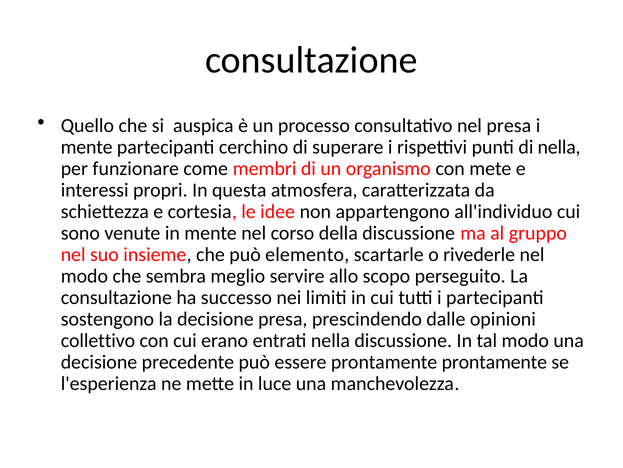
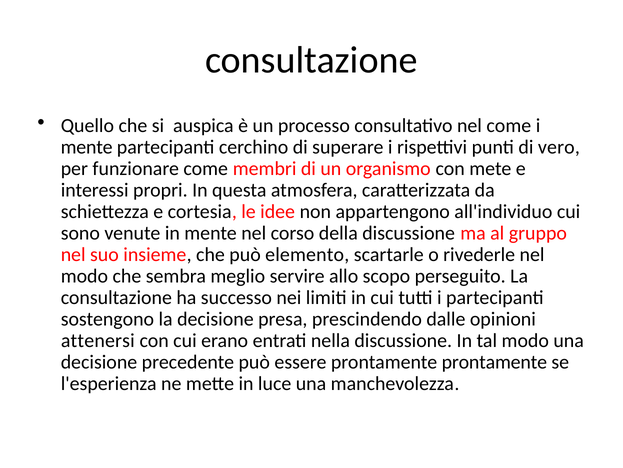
nel presa: presa -> come
di nella: nella -> vero
collettivo: collettivo -> attenersi
